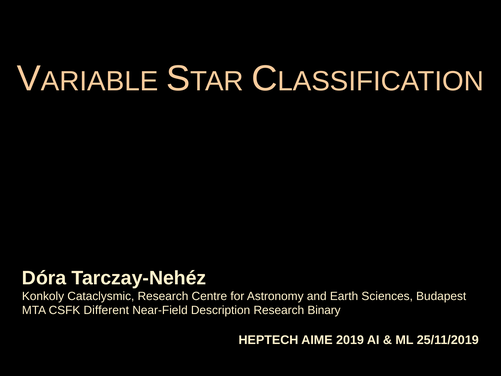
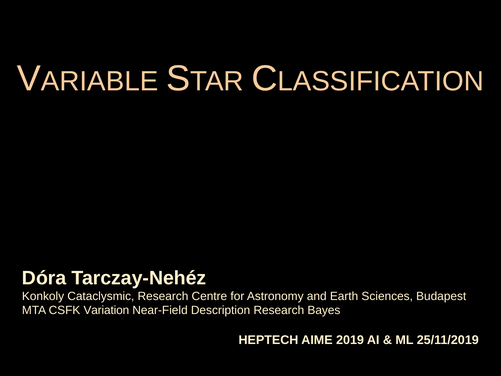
Different: Different -> Variation
Binary: Binary -> Bayes
